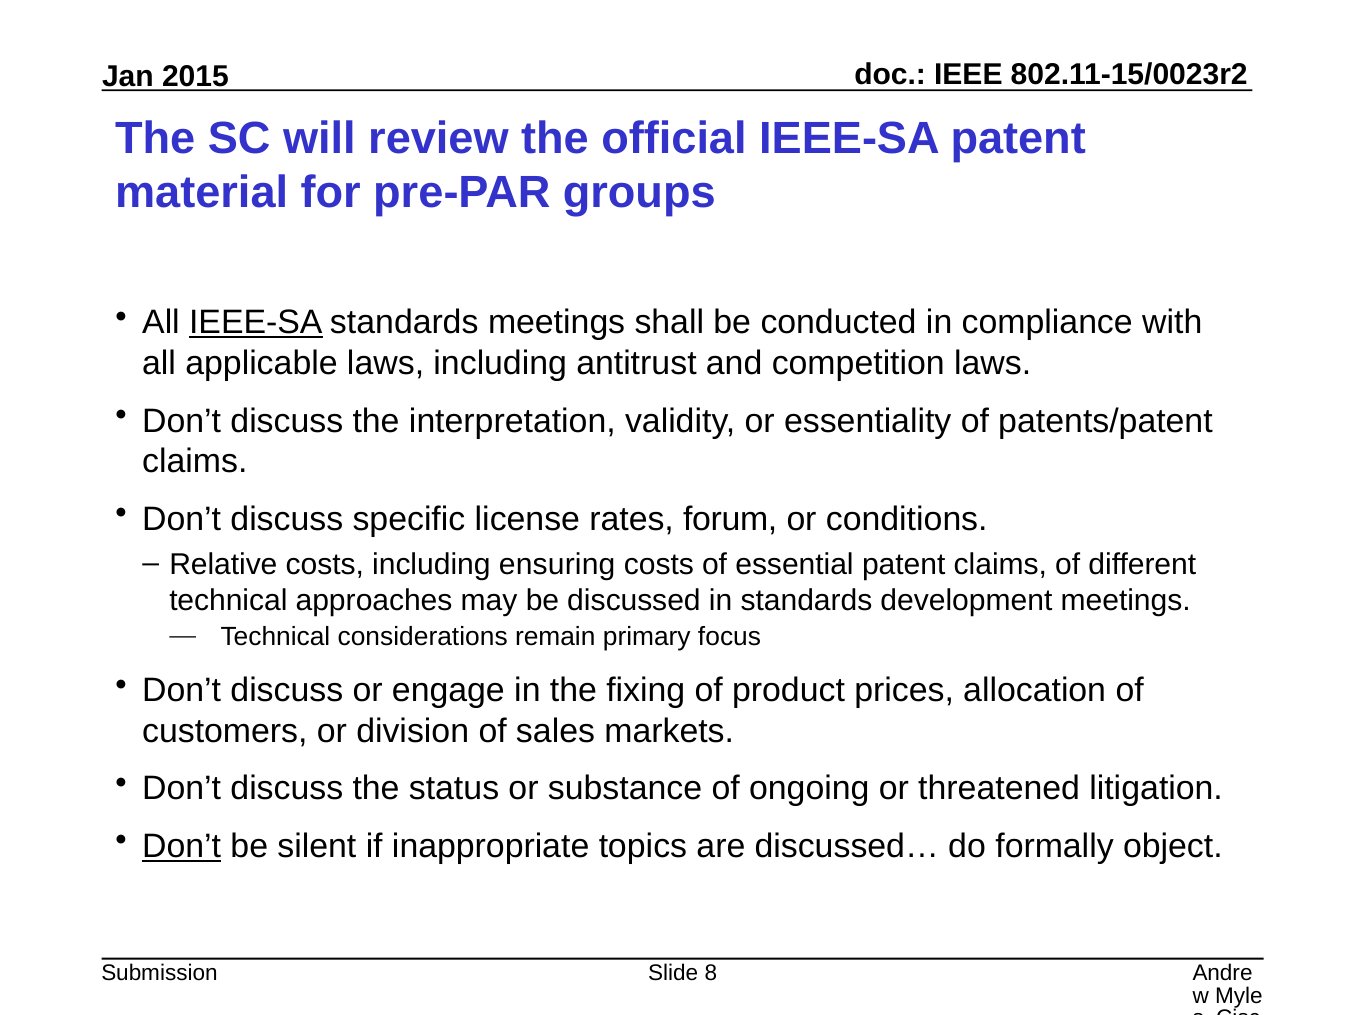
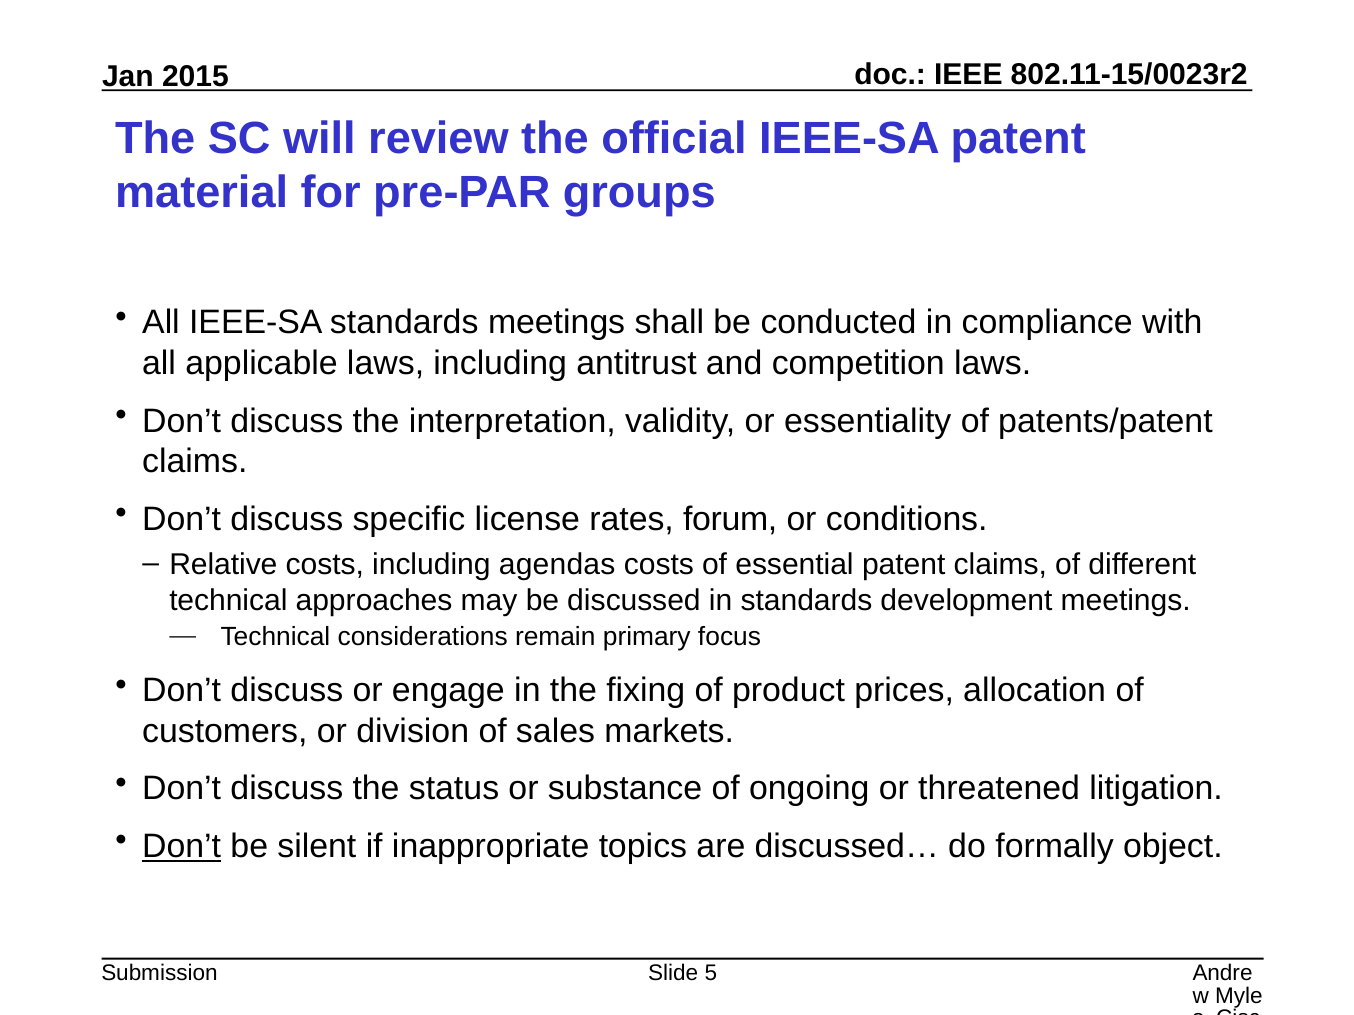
IEEE-SA at (256, 323) underline: present -> none
ensuring: ensuring -> agendas
8: 8 -> 5
